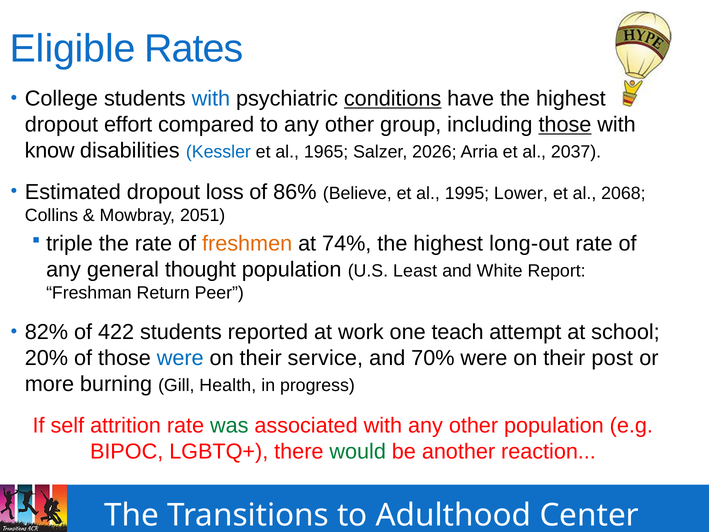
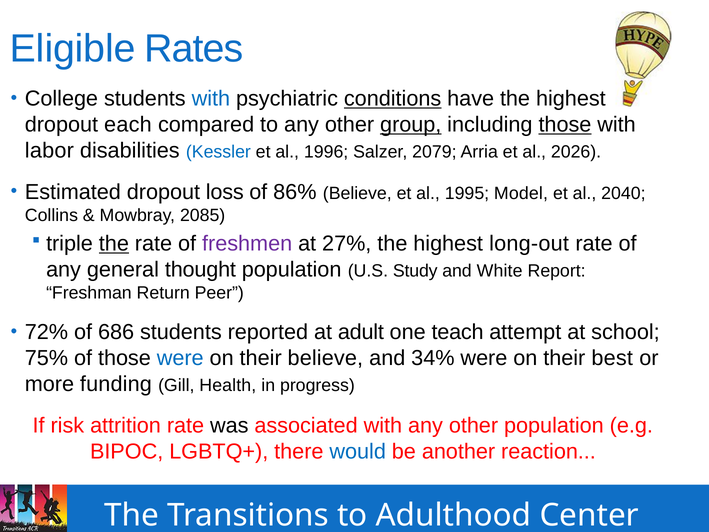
effort: effort -> each
group underline: none -> present
know: know -> labor
1965: 1965 -> 1996
2026: 2026 -> 2079
2037: 2037 -> 2026
Lower: Lower -> Model
2068: 2068 -> 2040
2051: 2051 -> 2085
the at (114, 244) underline: none -> present
freshmen colour: orange -> purple
74%: 74% -> 27%
Least: Least -> Study
82%: 82% -> 72%
422: 422 -> 686
work: work -> adult
20%: 20% -> 75%
their service: service -> believe
70%: 70% -> 34%
post: post -> best
burning: burning -> funding
self: self -> risk
was colour: green -> black
would colour: green -> blue
